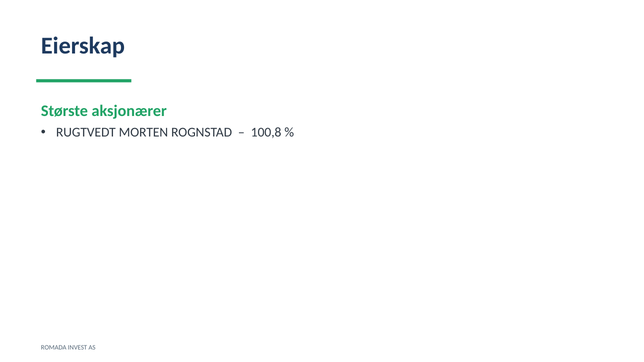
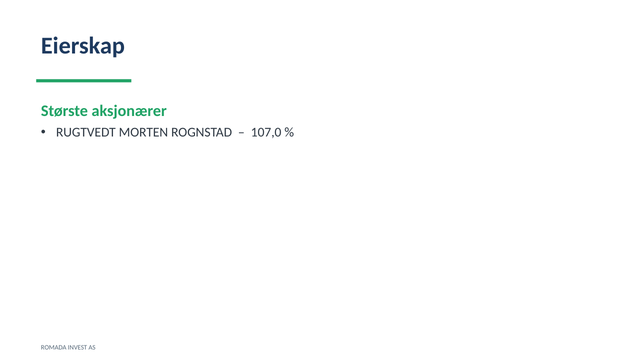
100,8: 100,8 -> 107,0
